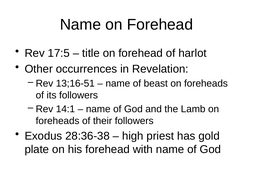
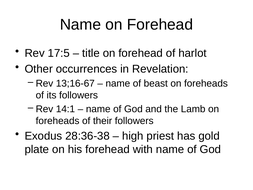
13;16-51: 13;16-51 -> 13;16-67
